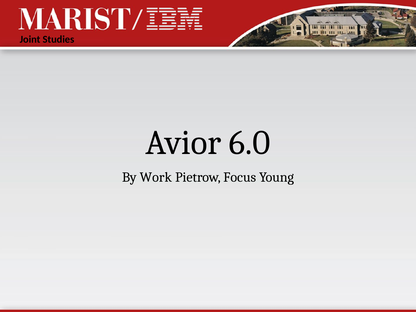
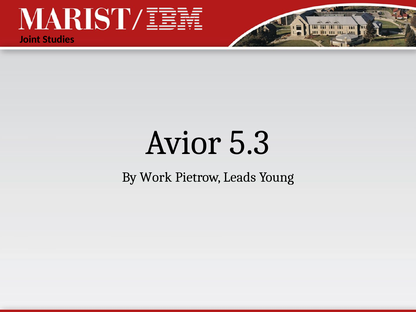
6.0: 6.0 -> 5.3
Focus: Focus -> Leads
